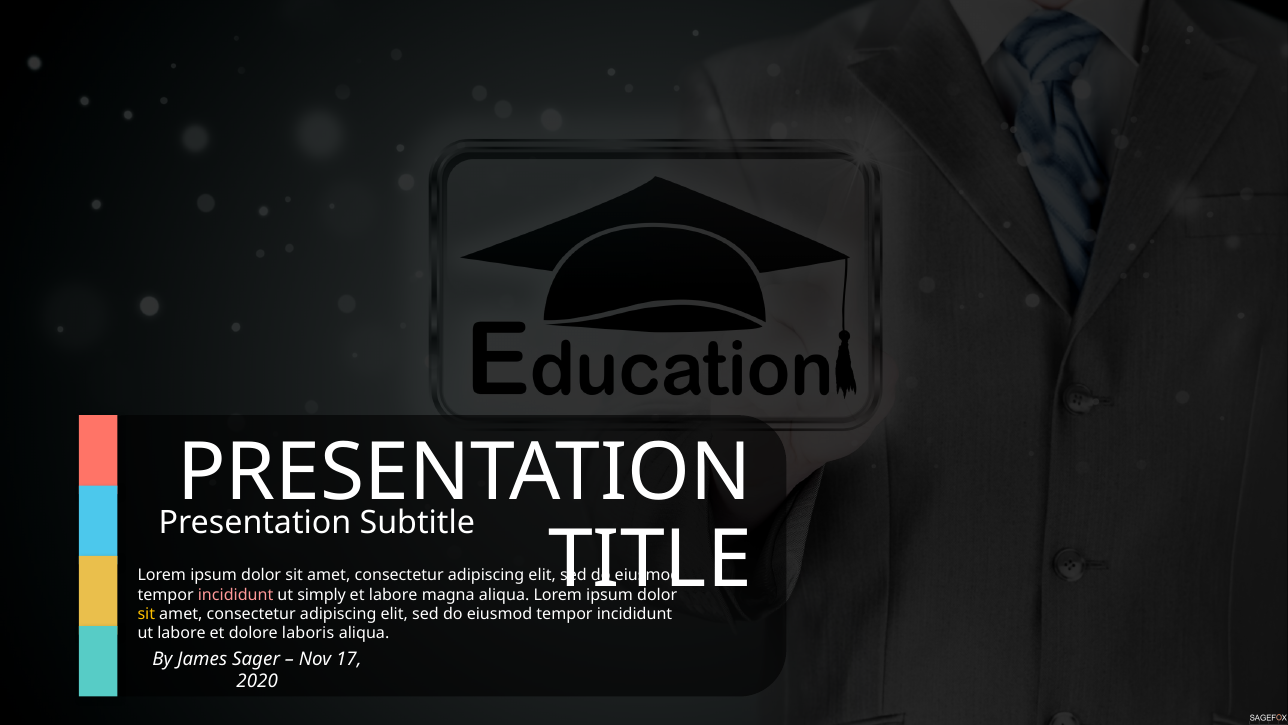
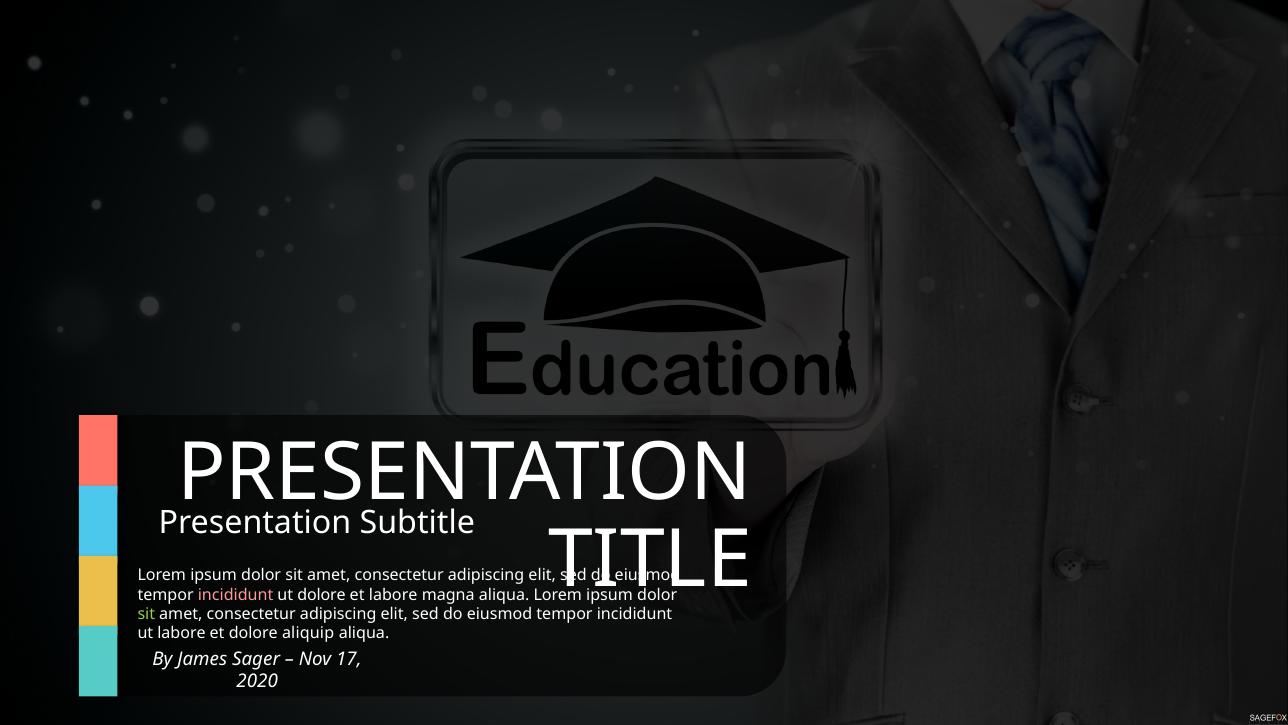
ut simply: simply -> dolore
sit at (146, 614) colour: yellow -> light green
laboris: laboris -> aliquip
